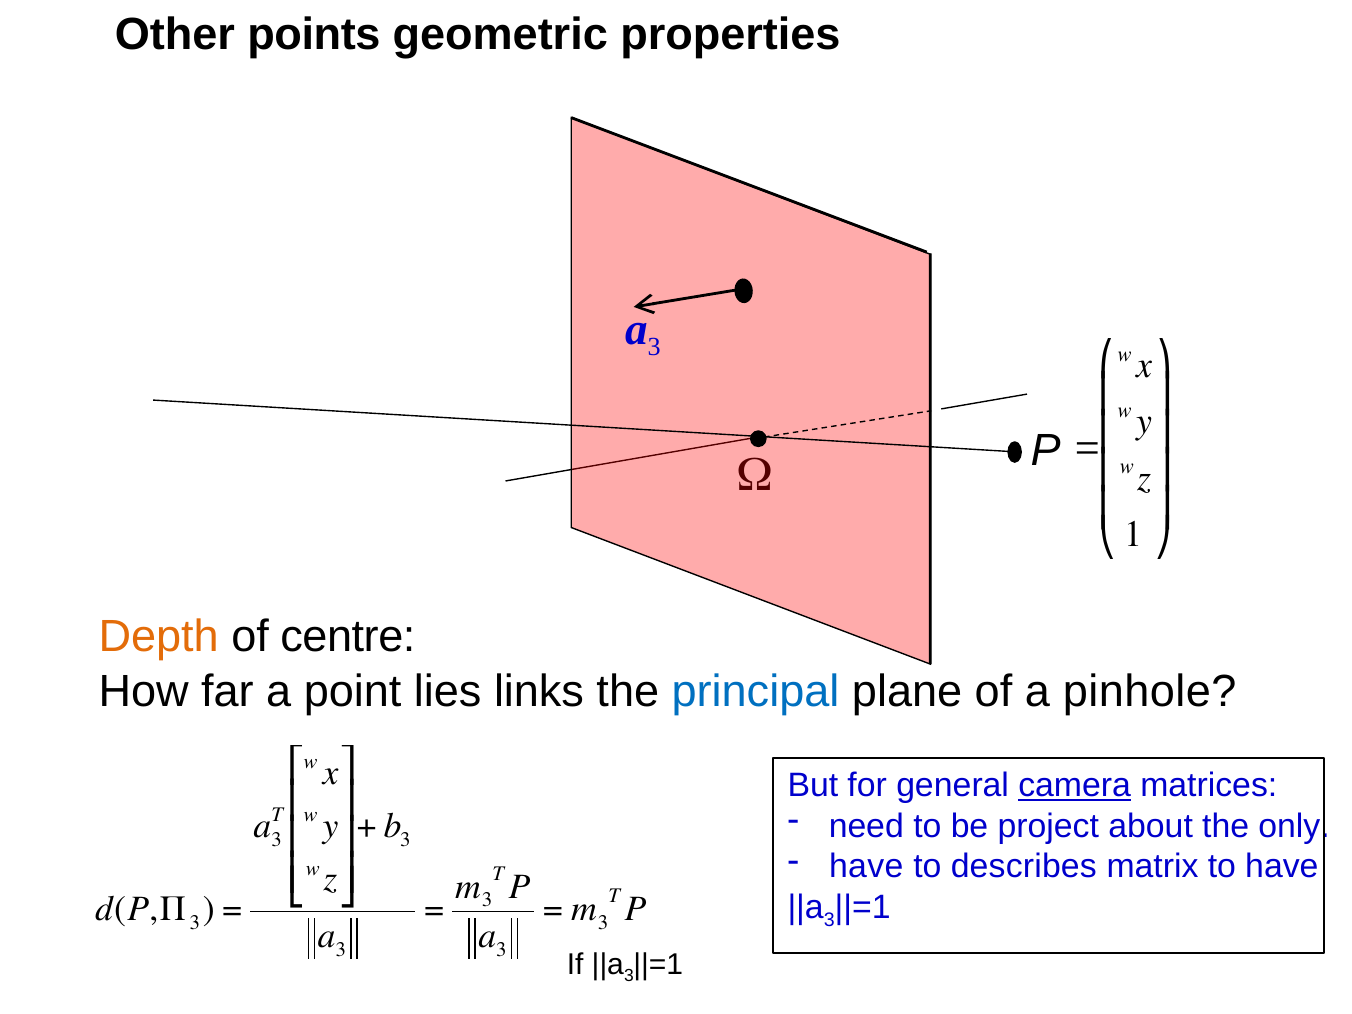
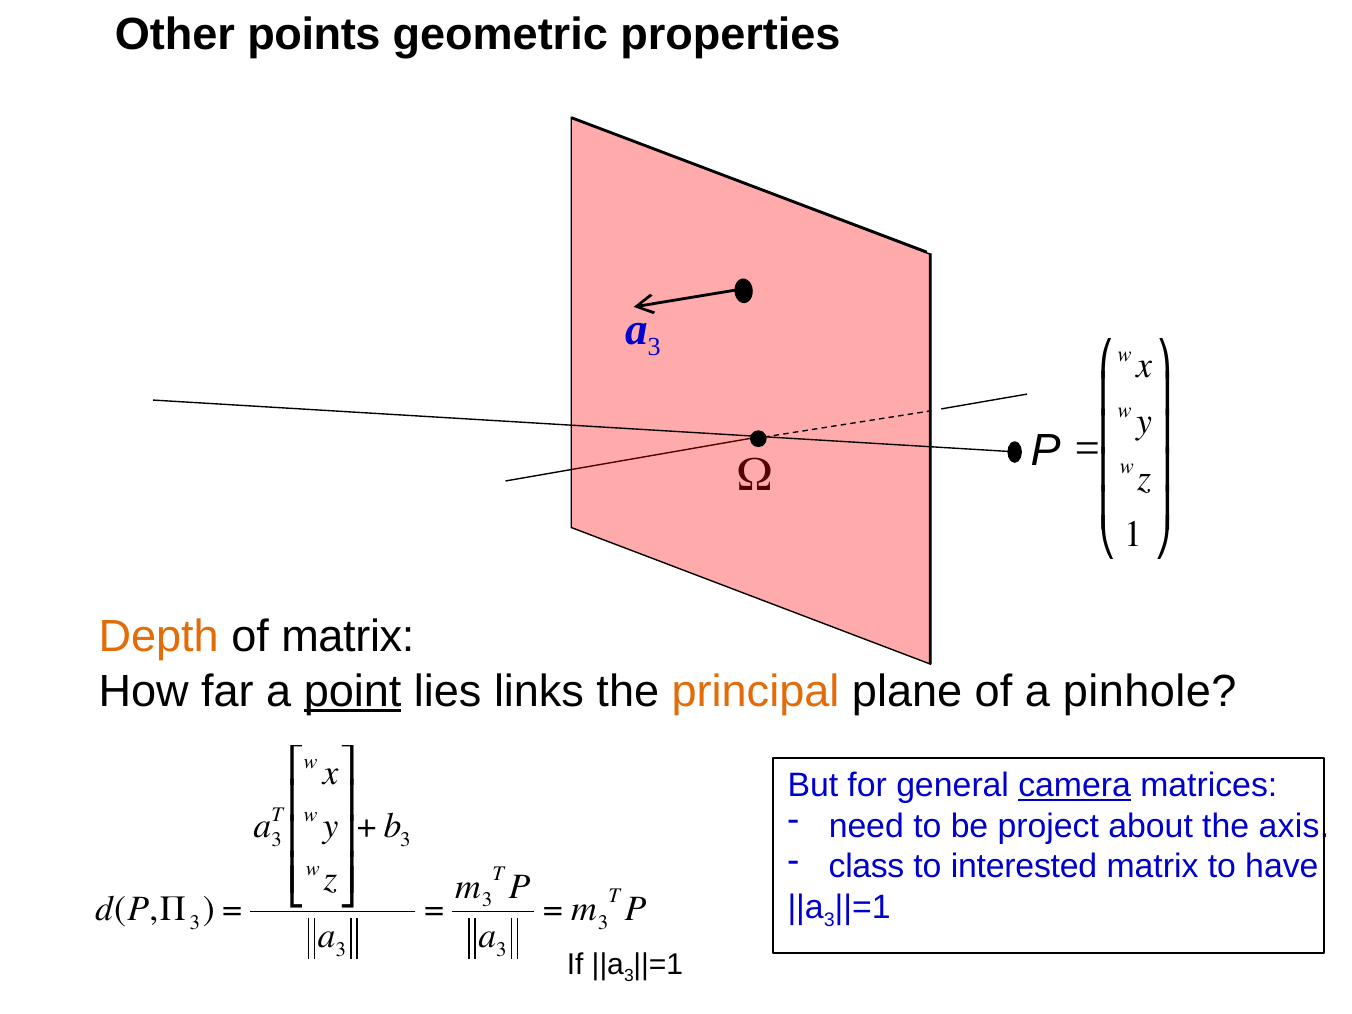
of centre: centre -> matrix
point underline: none -> present
principal colour: blue -> orange
only: only -> axis
have at (866, 867): have -> class
describes: describes -> interested
